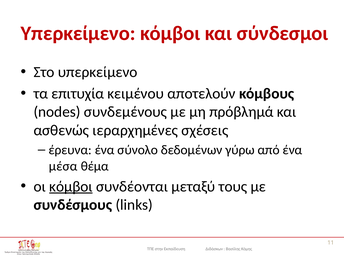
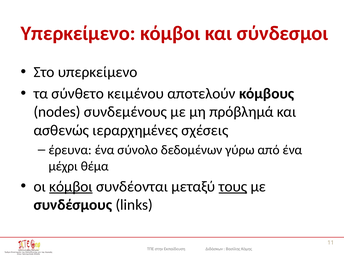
επιτυχία: επιτυχία -> σύνθετο
μέσα: μέσα -> μέχρι
τους underline: none -> present
